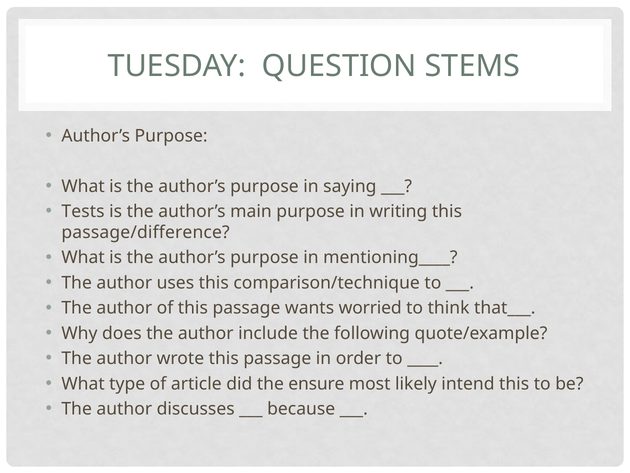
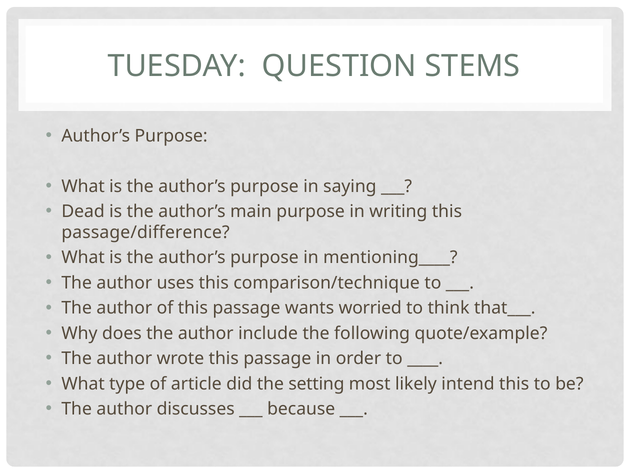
Tests: Tests -> Dead
ensure: ensure -> setting
